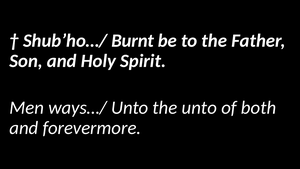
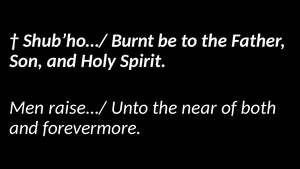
ways…/: ways…/ -> raise…/
the unto: unto -> near
